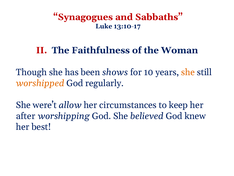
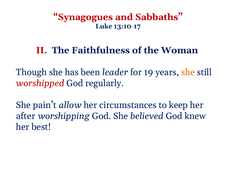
shows: shows -> leader
10: 10 -> 19
worshipped colour: orange -> red
were’t: were’t -> pain’t
